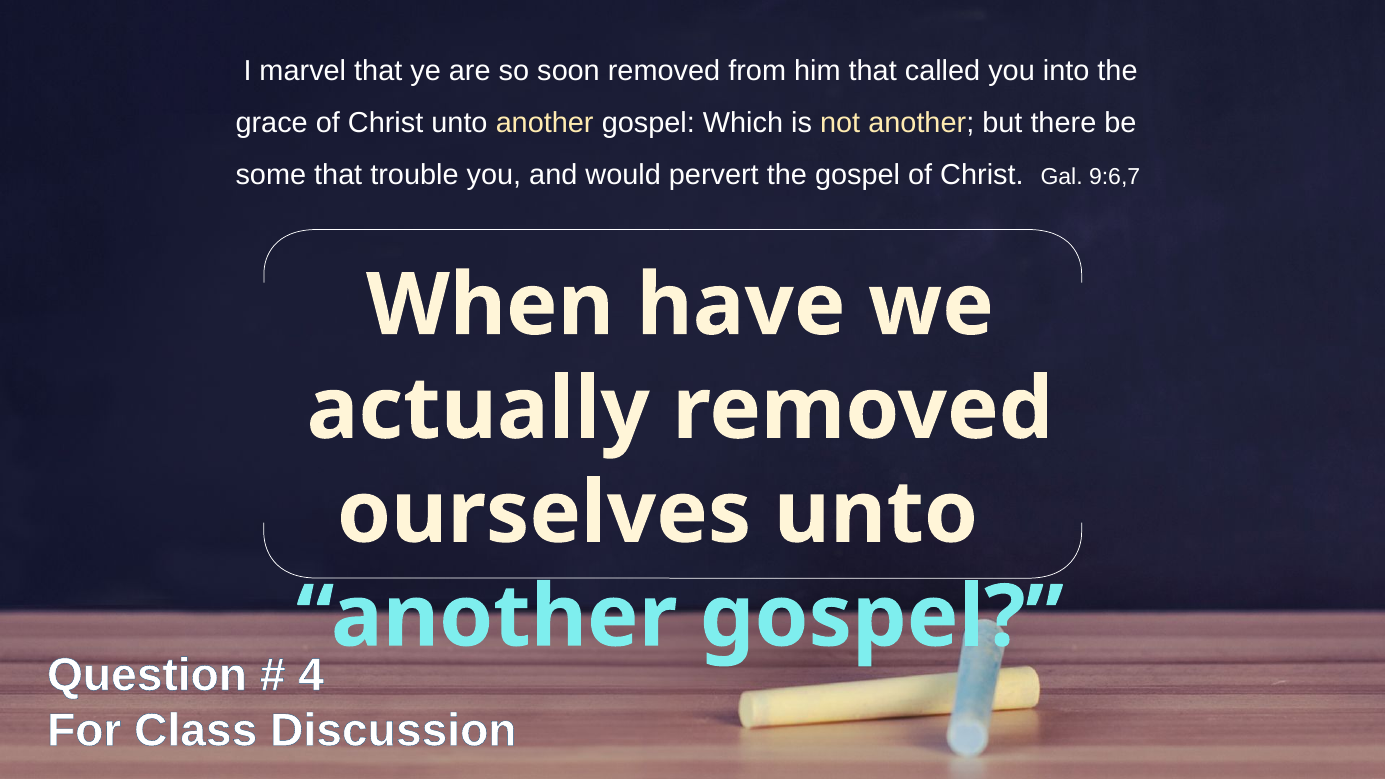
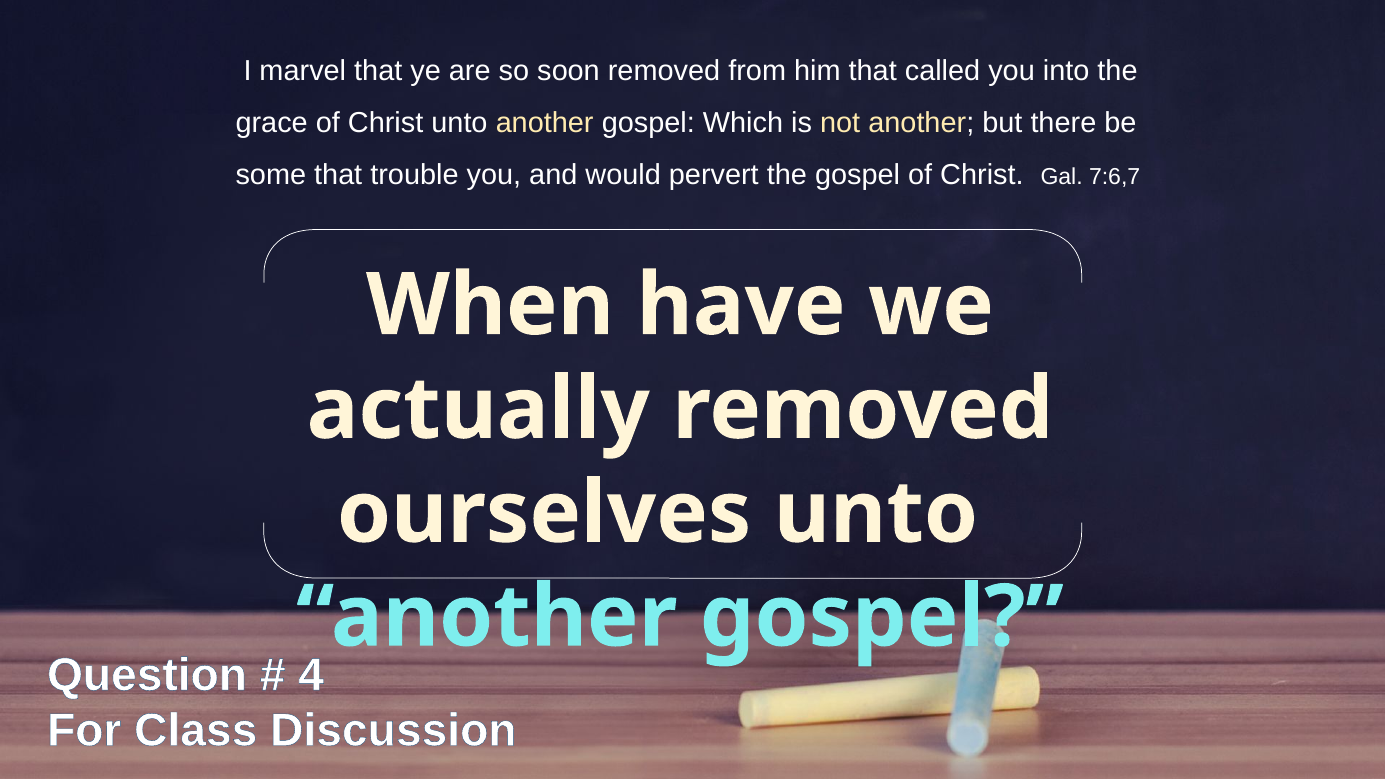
9:6,7: 9:6,7 -> 7:6,7
